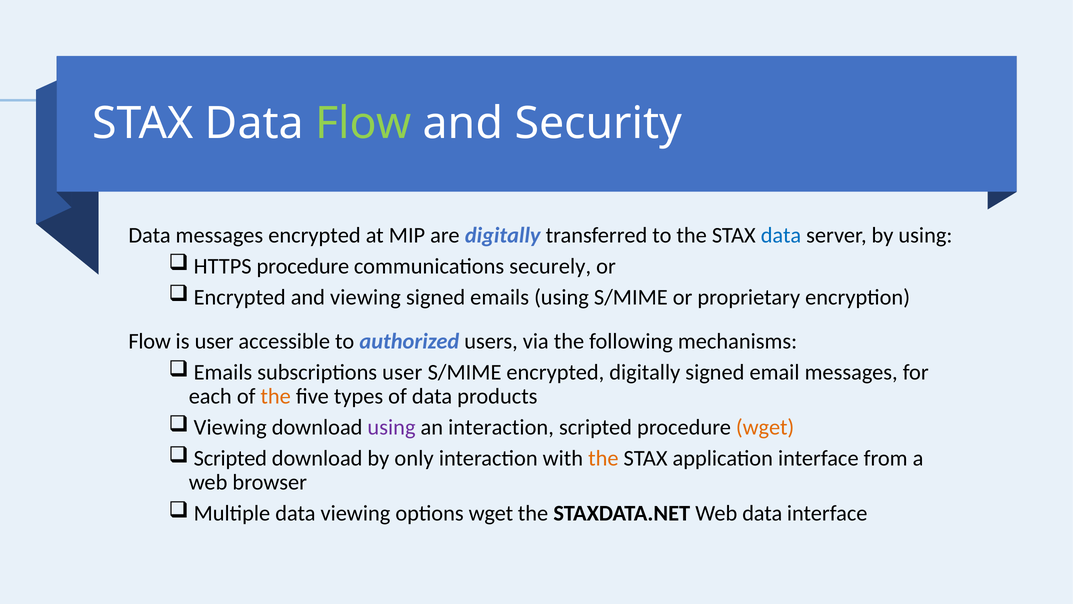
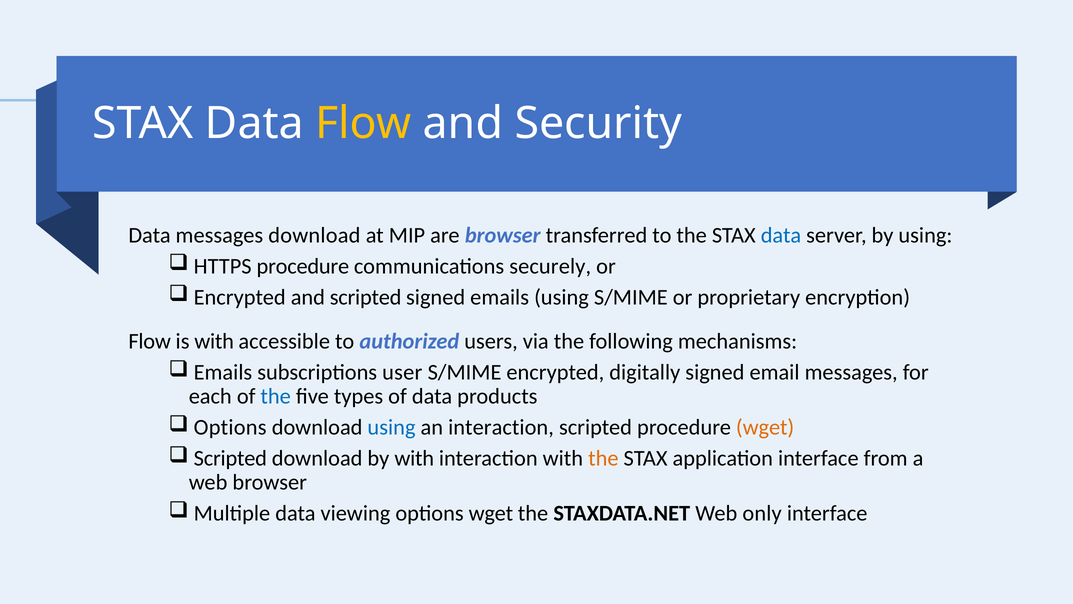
Flow at (363, 123) colour: light green -> yellow
messages encrypted: encrypted -> download
are digitally: digitally -> browser
and viewing: viewing -> scripted
is user: user -> with
the at (276, 396) colour: orange -> blue
Viewing at (230, 427): Viewing -> Options
using at (392, 427) colour: purple -> blue
by only: only -> with
Web data: data -> only
